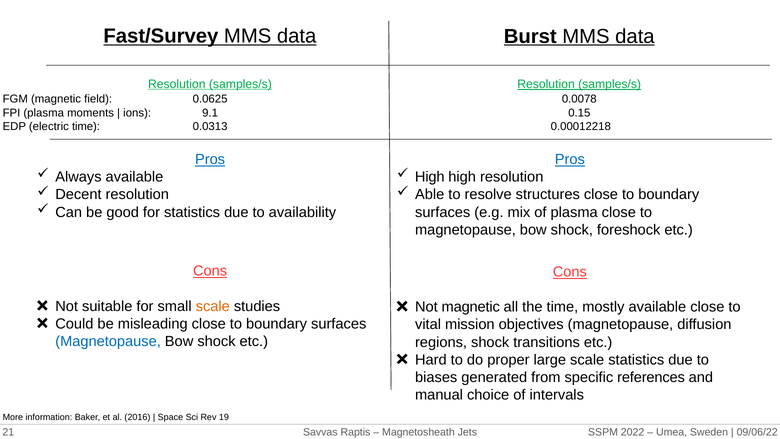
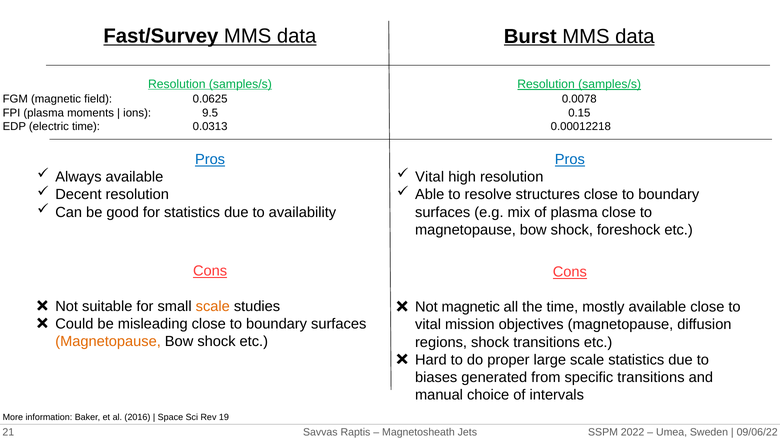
9.1: 9.1 -> 9.5
High at (430, 177): High -> Vital
Magnetopause at (108, 341) colour: blue -> orange
specific references: references -> transitions
